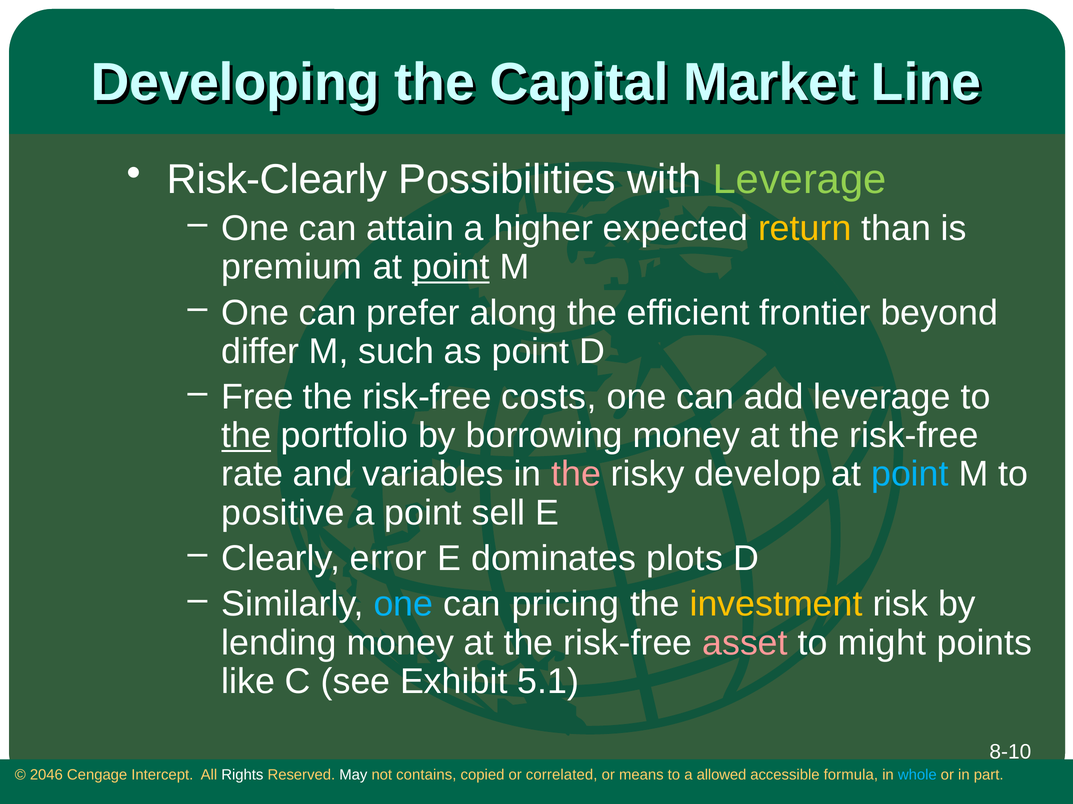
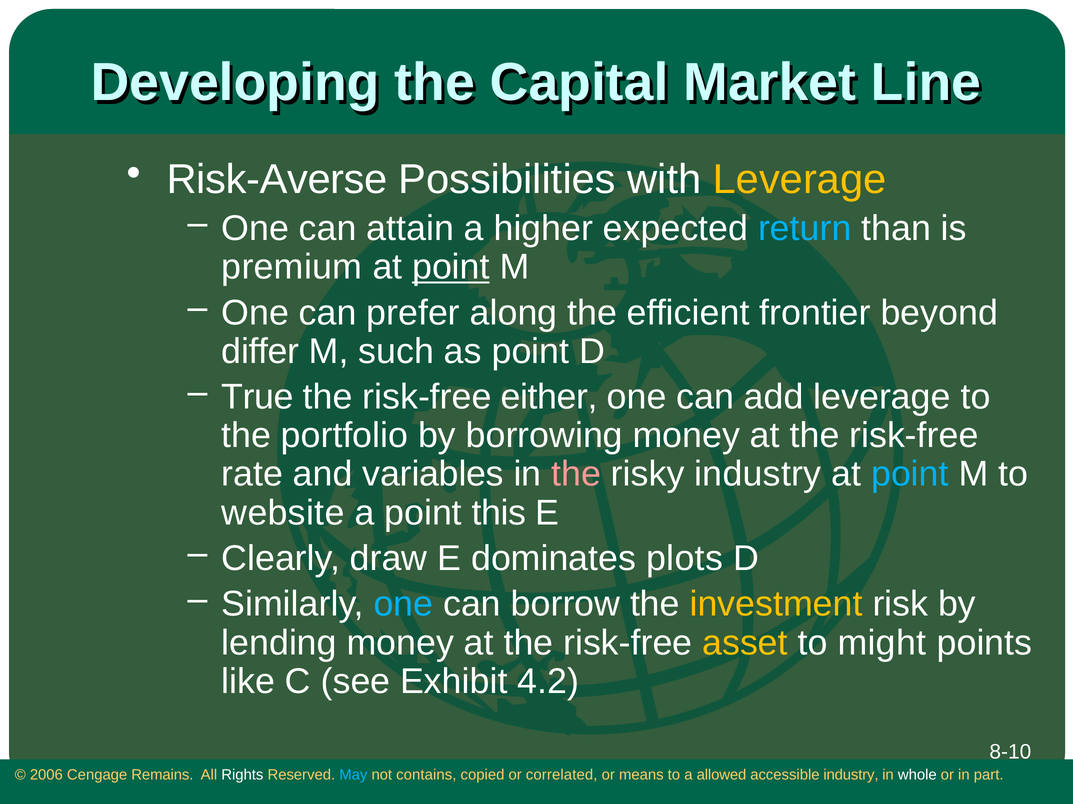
Risk-Clearly: Risk-Clearly -> Risk-Averse
Leverage at (800, 180) colour: light green -> yellow
return colour: yellow -> light blue
Free: Free -> True
costs: costs -> either
the at (246, 436) underline: present -> none
risky develop: develop -> industry
positive: positive -> website
sell: sell -> this
error: error -> draw
pricing: pricing -> borrow
asset colour: pink -> yellow
5.1: 5.1 -> 4.2
2046: 2046 -> 2006
Intercept: Intercept -> Remains
May colour: white -> light blue
accessible formula: formula -> industry
whole colour: light blue -> white
